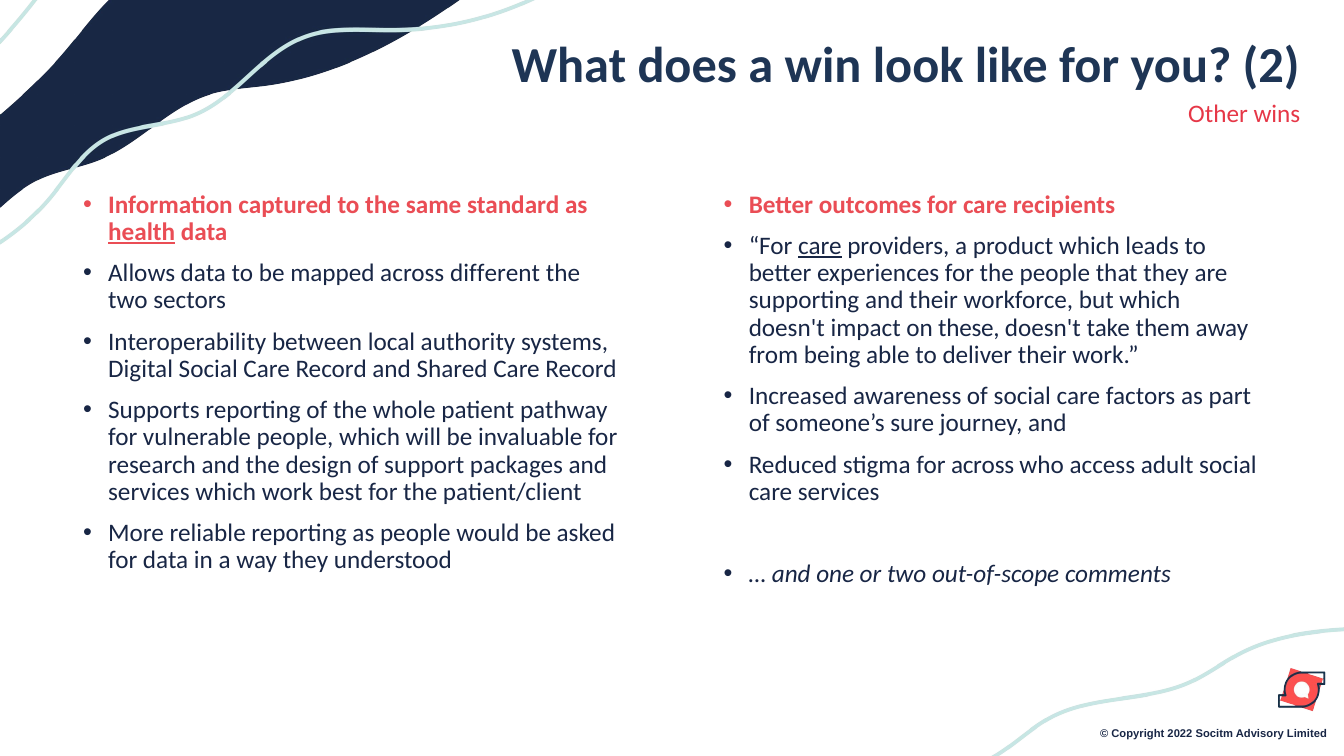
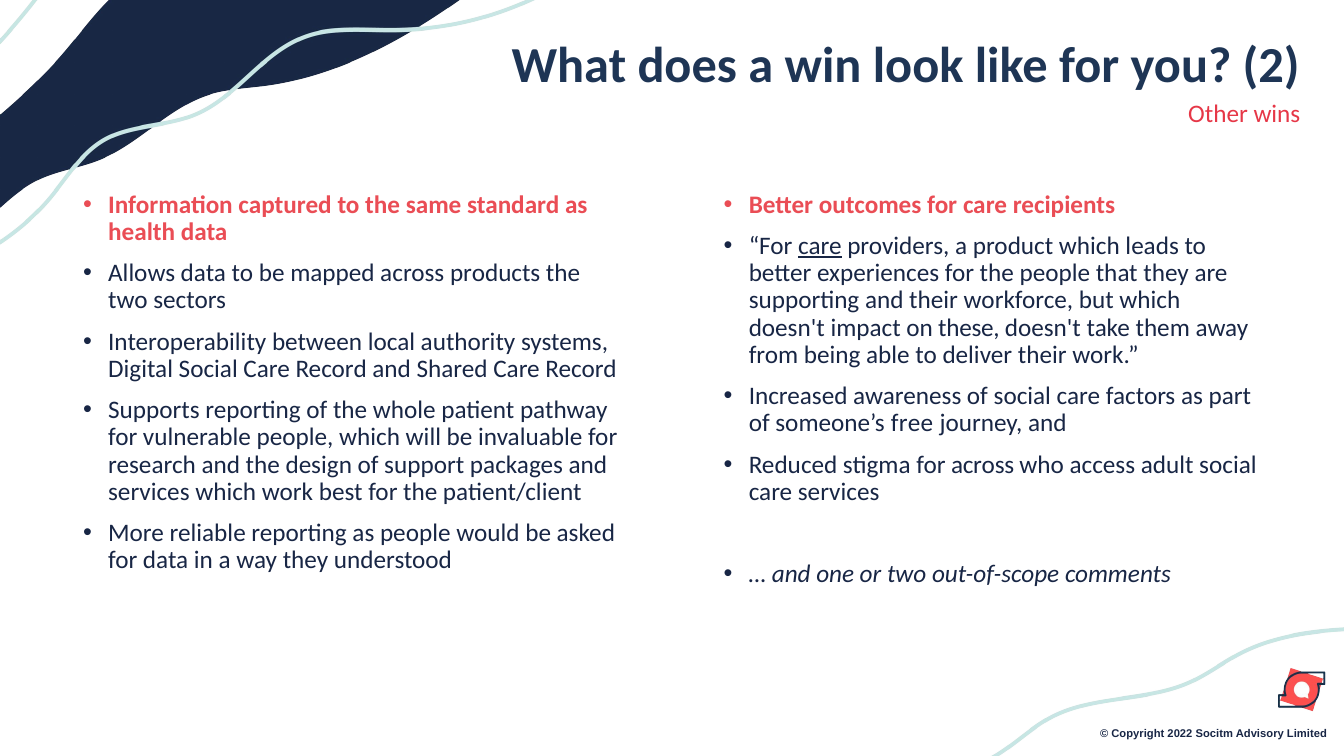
health underline: present -> none
different: different -> products
sure: sure -> free
